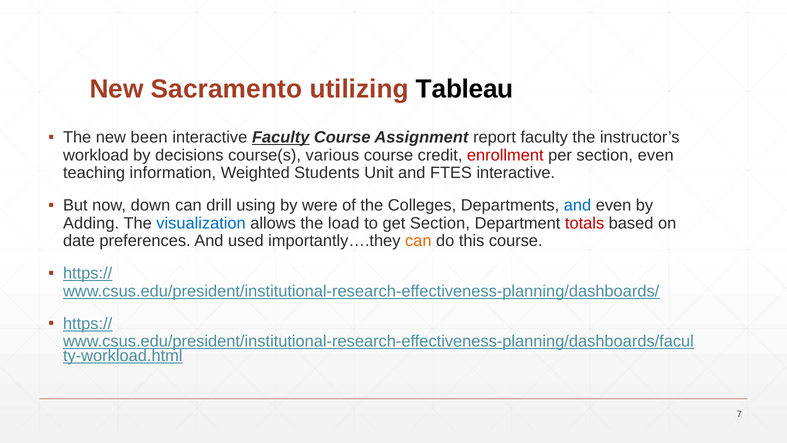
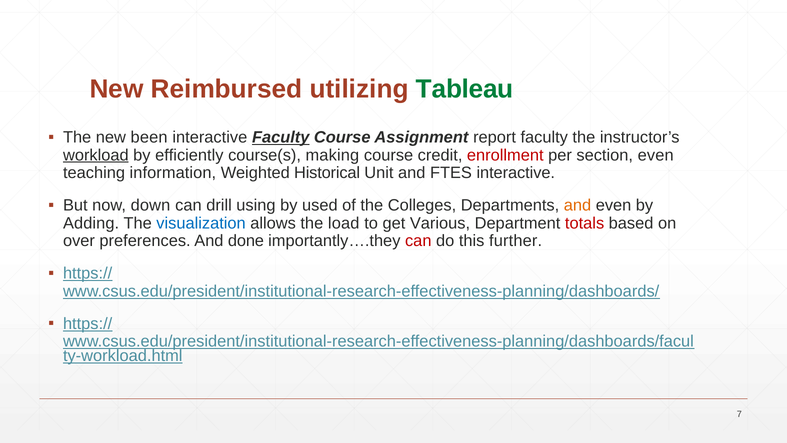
Sacramento: Sacramento -> Reimbursed
Tableau colour: black -> green
workload underline: none -> present
decisions: decisions -> efficiently
various: various -> making
Students: Students -> Historical
were: were -> used
and at (578, 205) colour: blue -> orange
get Section: Section -> Various
date: date -> over
used: used -> done
can at (418, 241) colour: orange -> red
this course: course -> further
